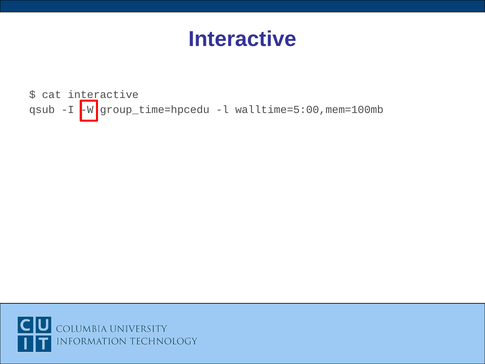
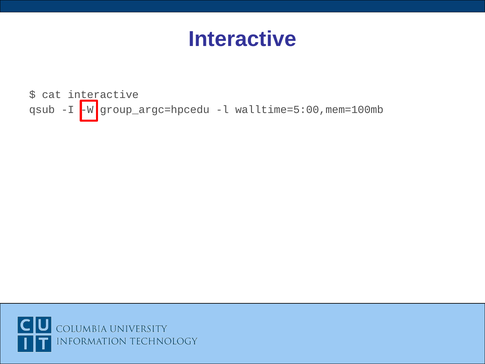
group_time=hpcedu: group_time=hpcedu -> group_argc=hpcedu
